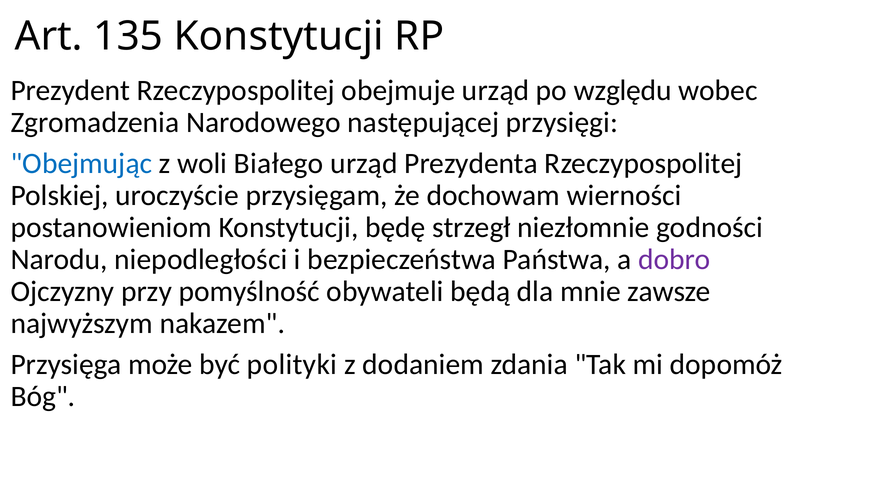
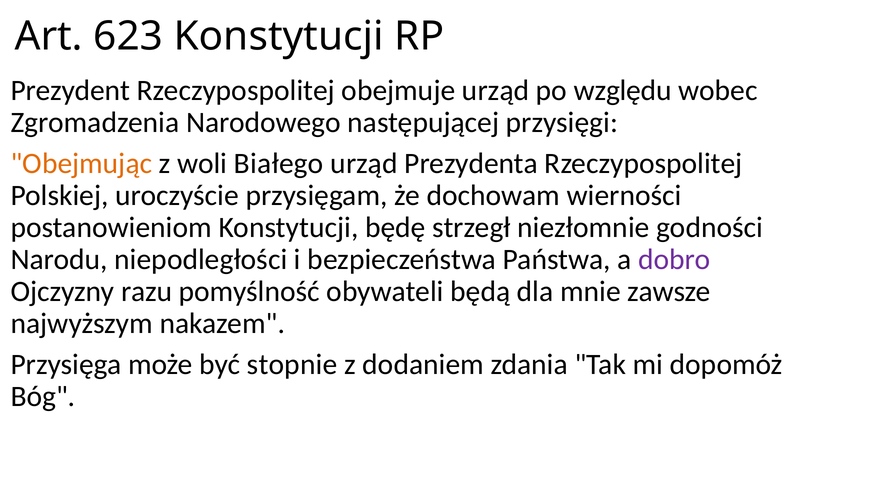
135: 135 -> 623
Obejmując colour: blue -> orange
przy: przy -> razu
polityki: polityki -> stopnie
